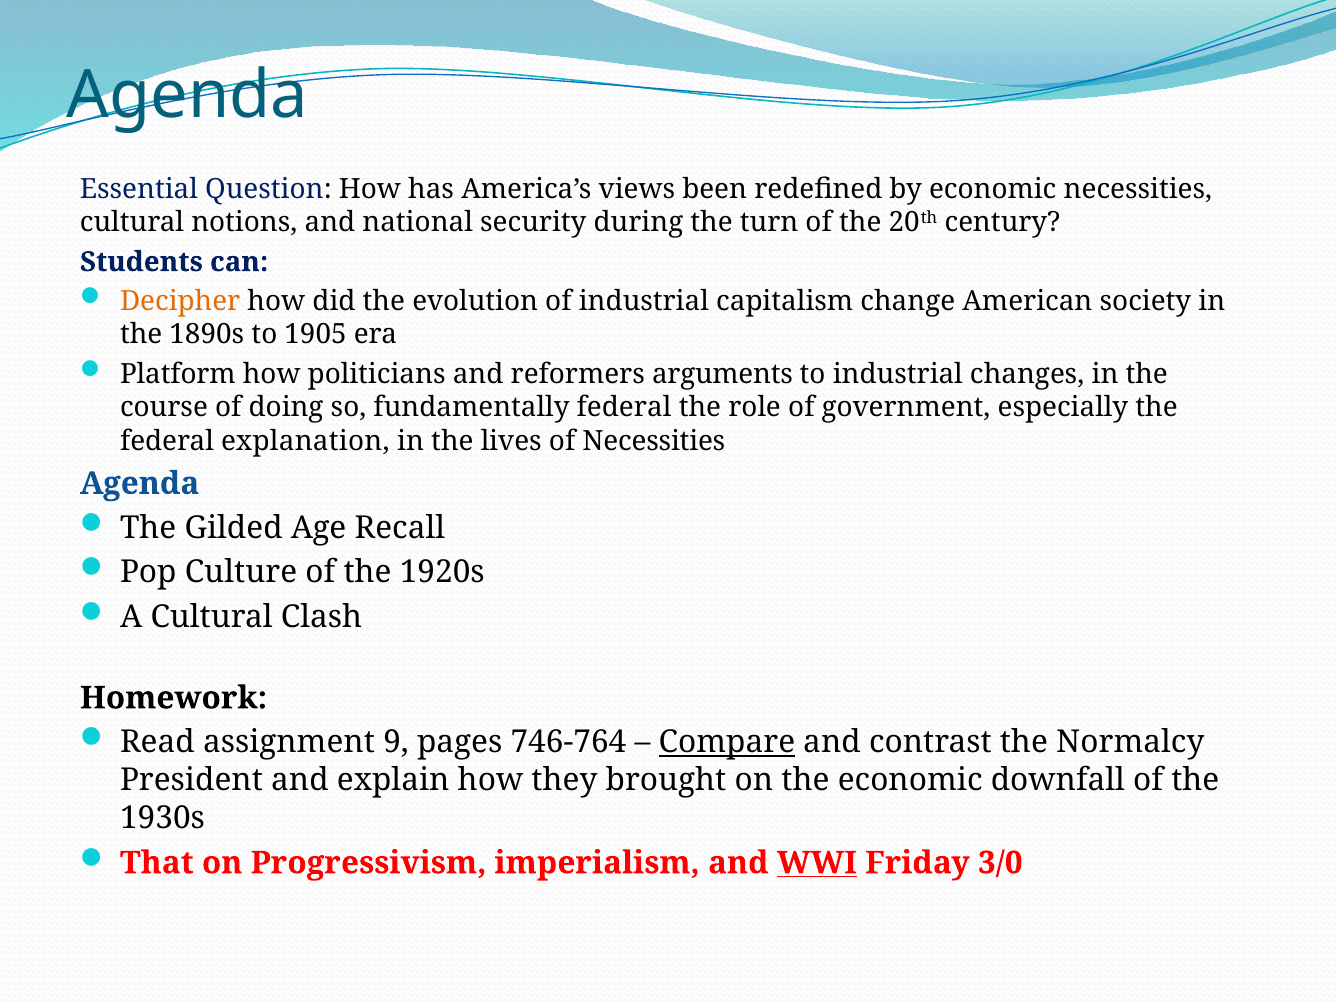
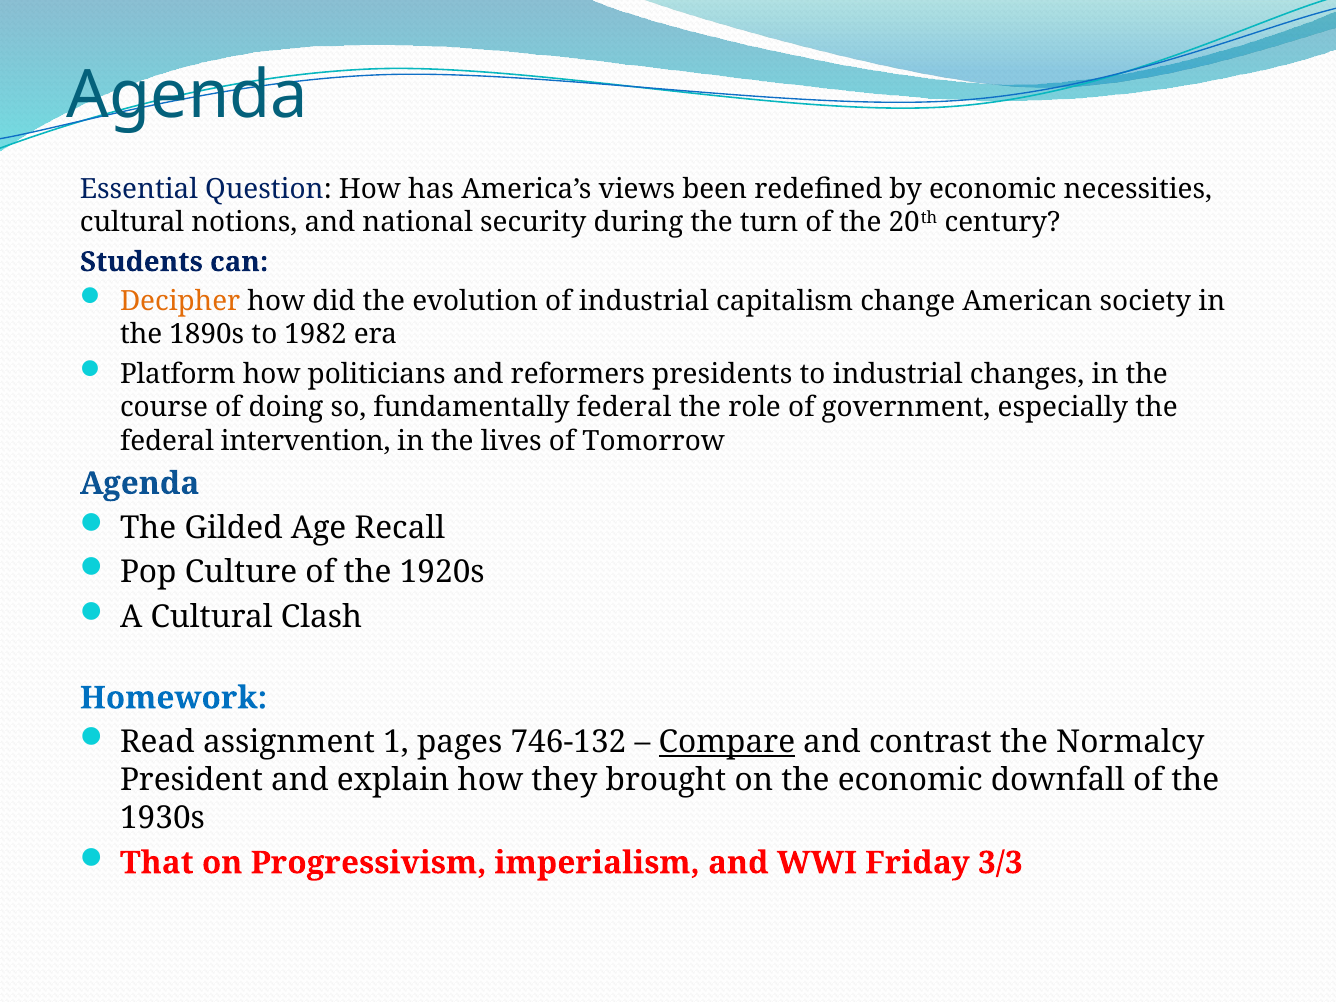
1905: 1905 -> 1982
arguments: arguments -> presidents
explanation: explanation -> intervention
of Necessities: Necessities -> Tomorrow
Homework colour: black -> blue
9: 9 -> 1
746-764: 746-764 -> 746-132
WWI underline: present -> none
3/0: 3/0 -> 3/3
